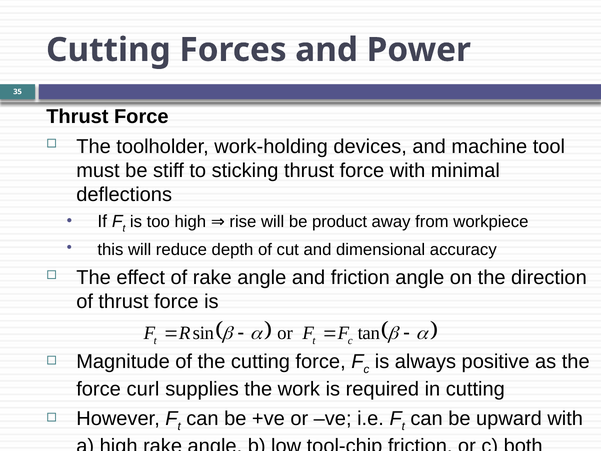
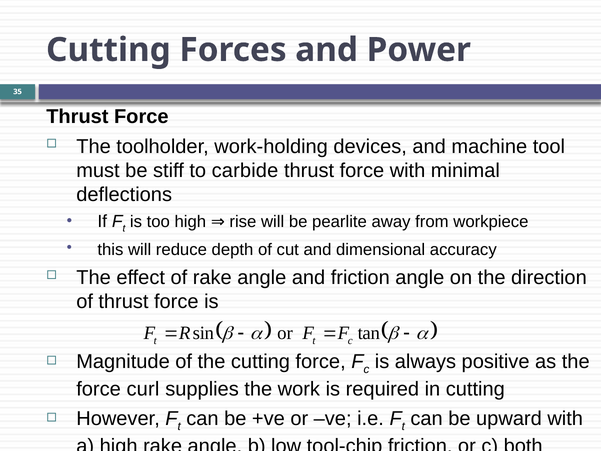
sticking: sticking -> carbide
product: product -> pearlite
